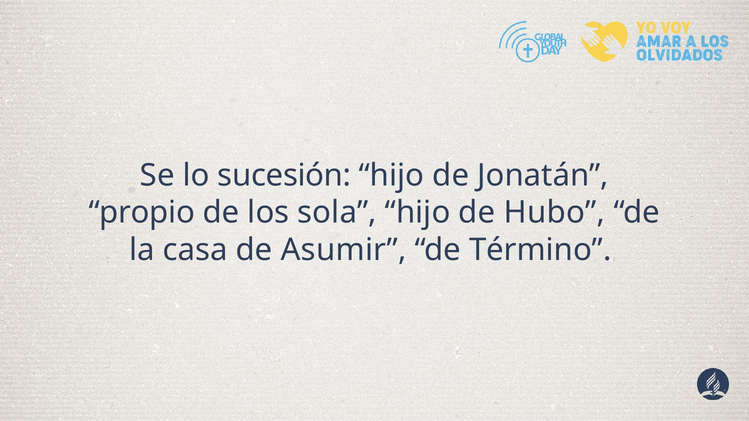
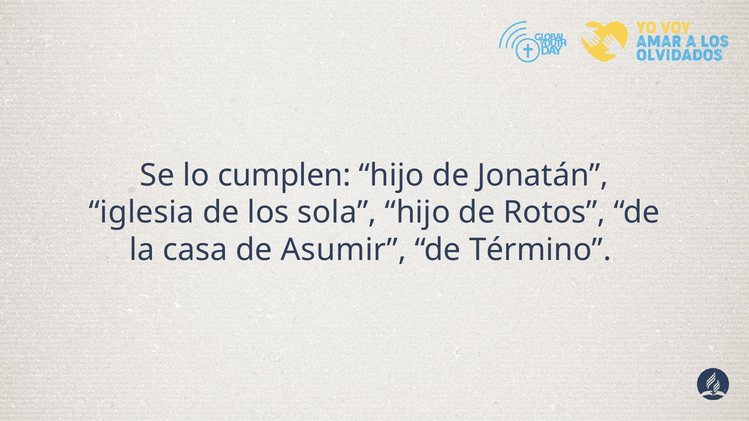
sucesión: sucesión -> cumplen
propio: propio -> iglesia
Hubo: Hubo -> Rotos
